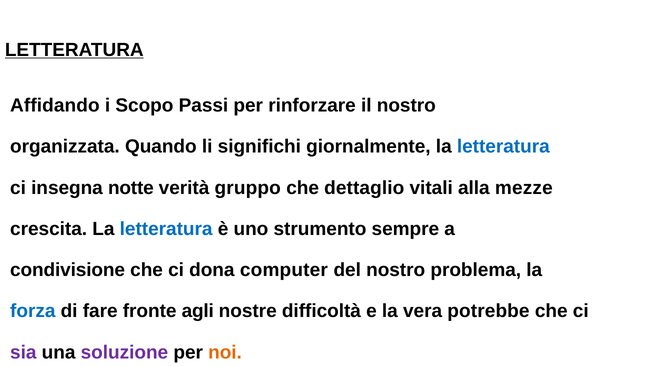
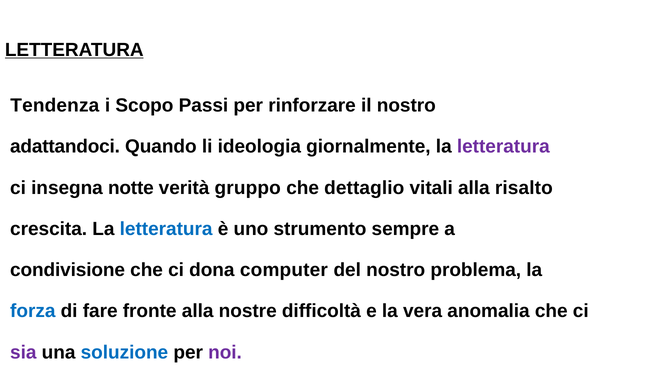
Affidando: Affidando -> Tendenza
organizzata: organizzata -> adattandoci
significhi: significhi -> ideologia
letteratura at (503, 147) colour: blue -> purple
mezze: mezze -> risalto
fronte agli: agli -> alla
potrebbe: potrebbe -> anomalia
soluzione colour: purple -> blue
noi colour: orange -> purple
